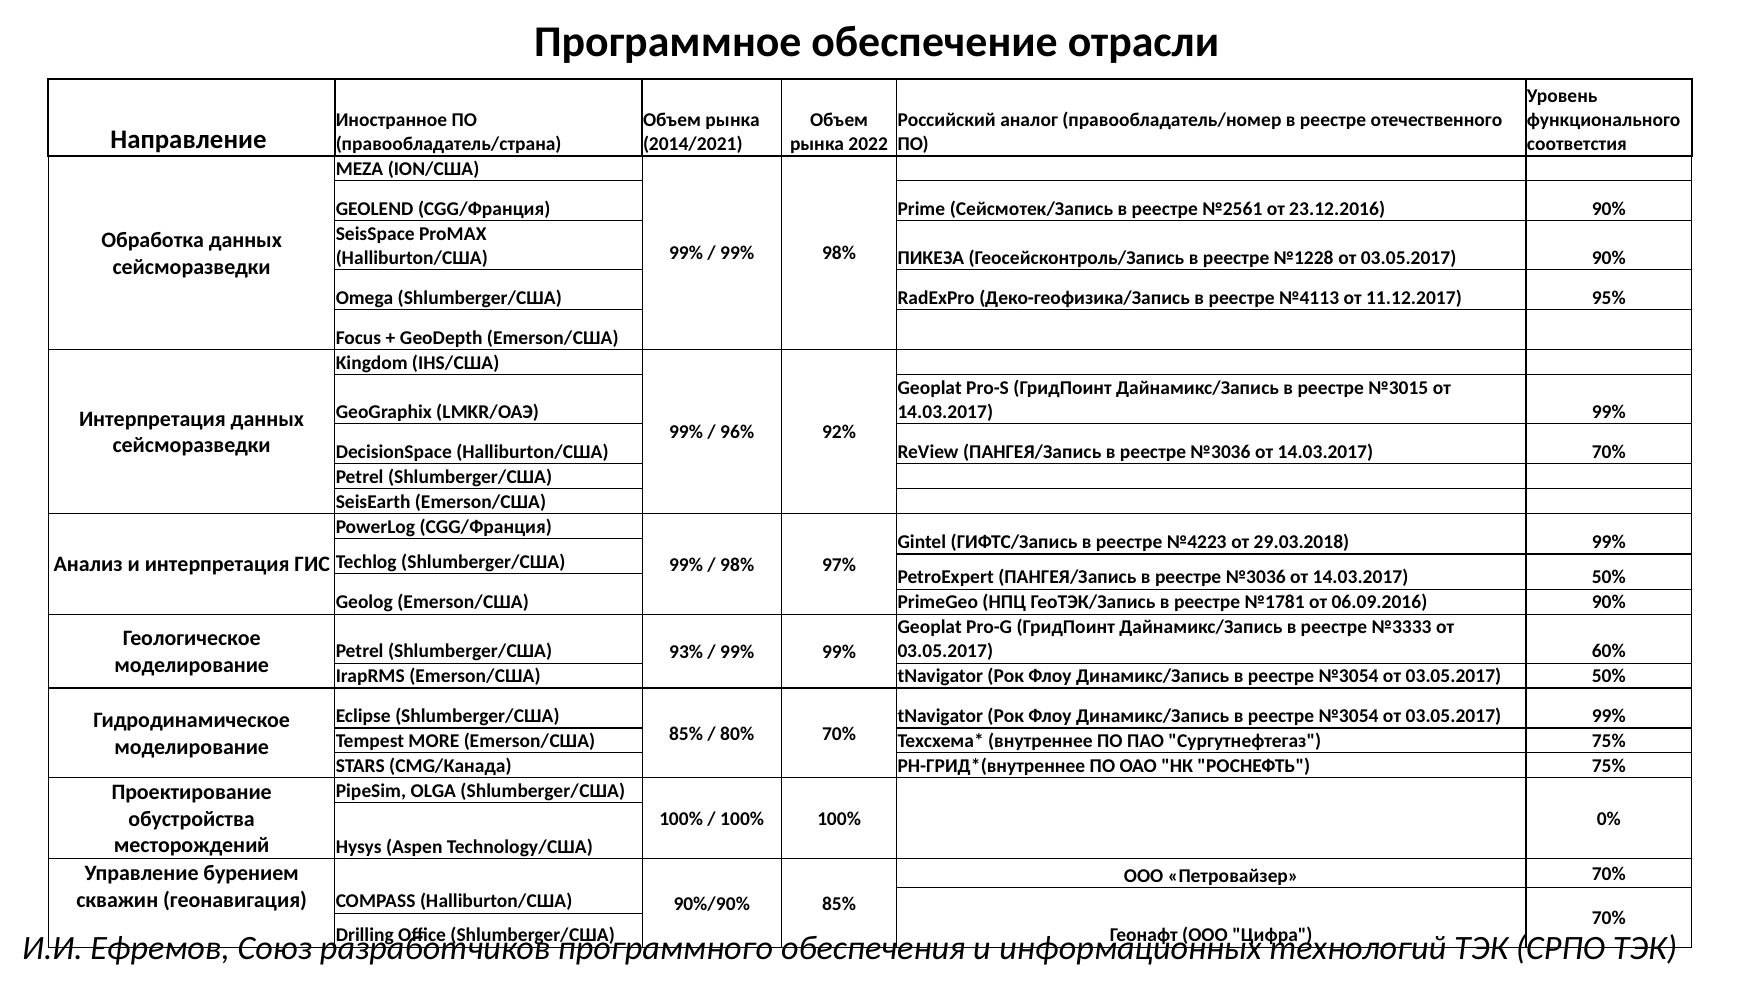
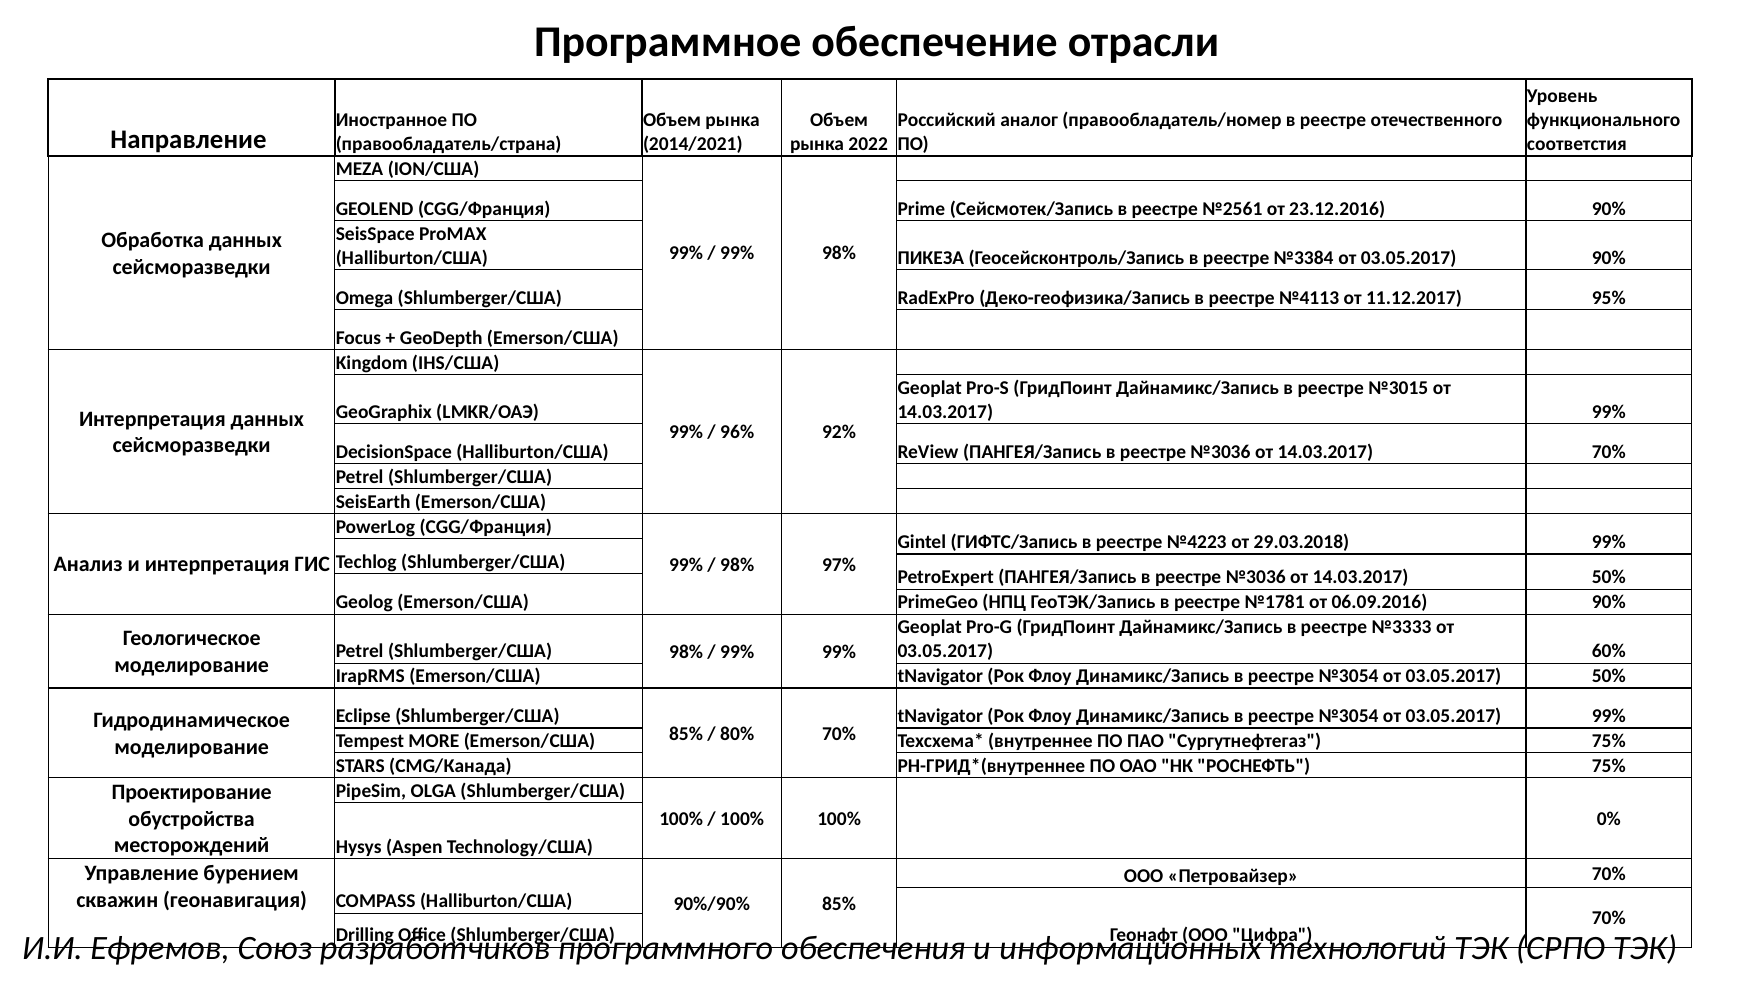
№1228: №1228 -> №3384
Shlumberger/США 93%: 93% -> 98%
